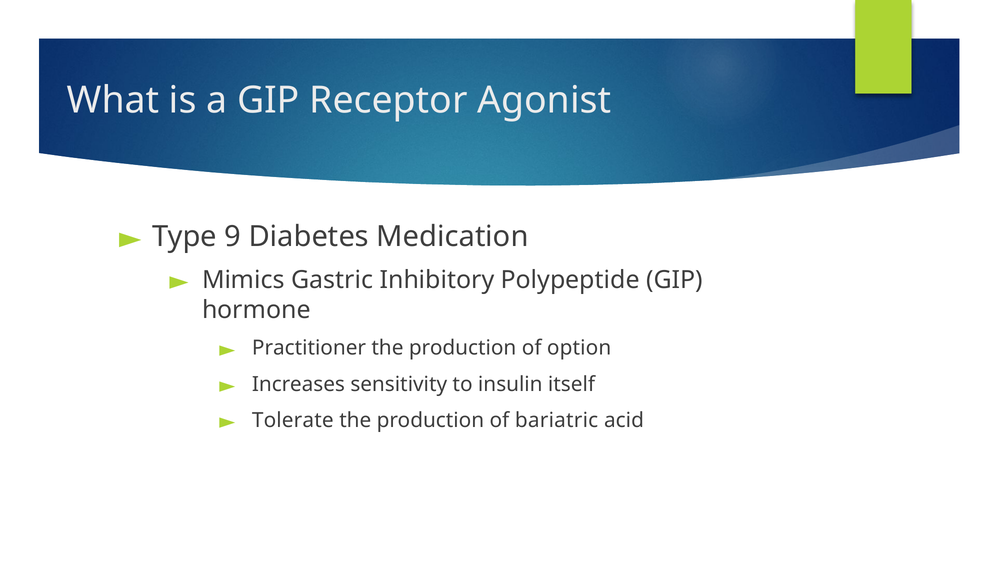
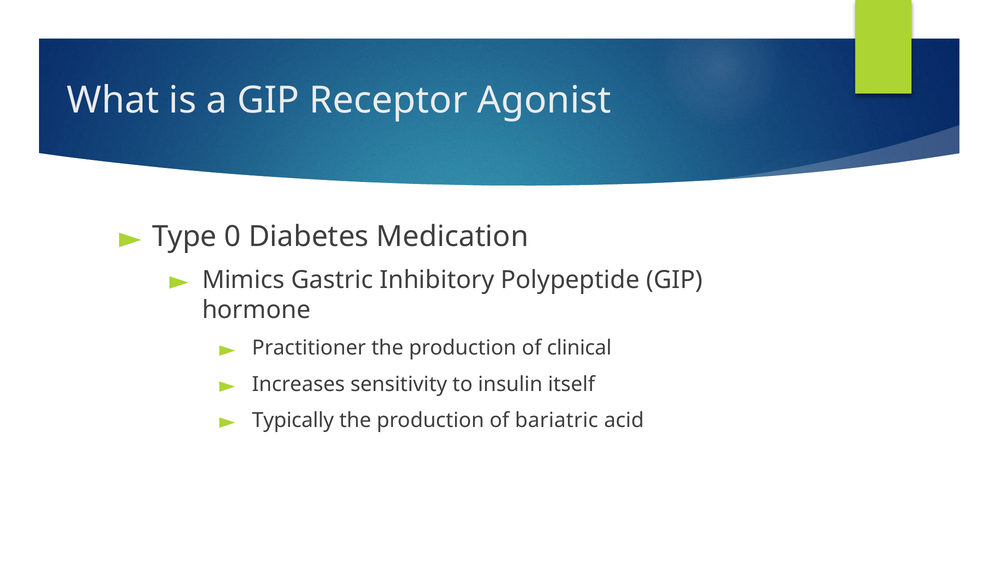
9: 9 -> 0
option: option -> clinical
Tolerate: Tolerate -> Typically
